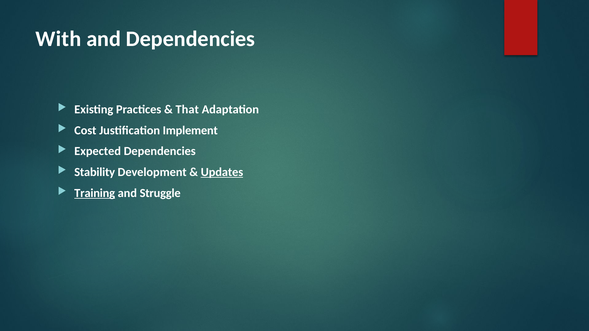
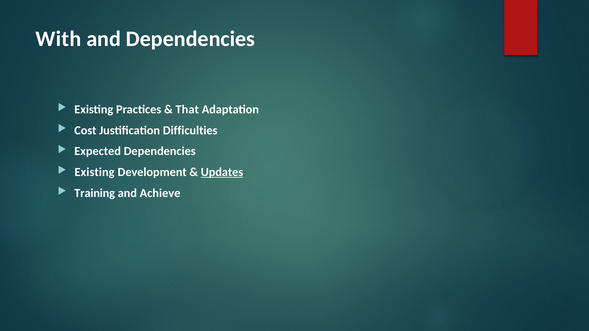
Implement: Implement -> Difficulties
Stability at (95, 172): Stability -> Existing
Training underline: present -> none
Struggle: Struggle -> Achieve
